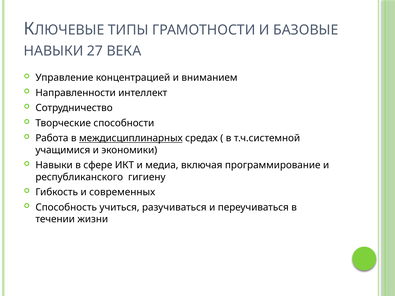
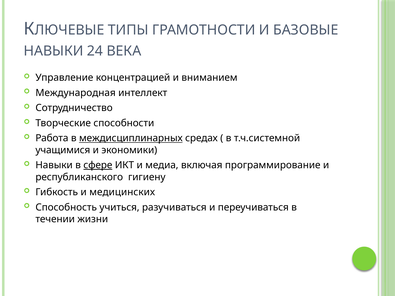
27: 27 -> 24
Направленности: Направленности -> Международная
сфере underline: none -> present
современных: современных -> медицинских
